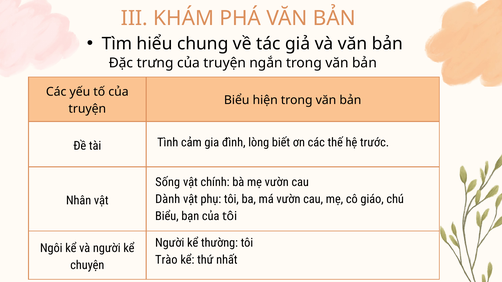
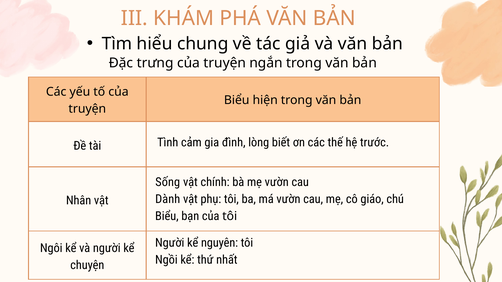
thường: thường -> nguyên
Trào: Trào -> Ngồi
